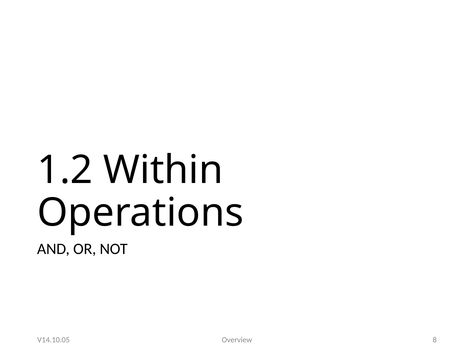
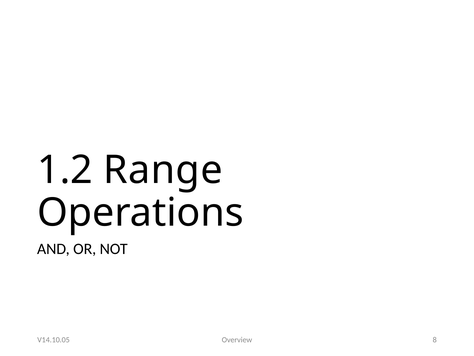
Within: Within -> Range
